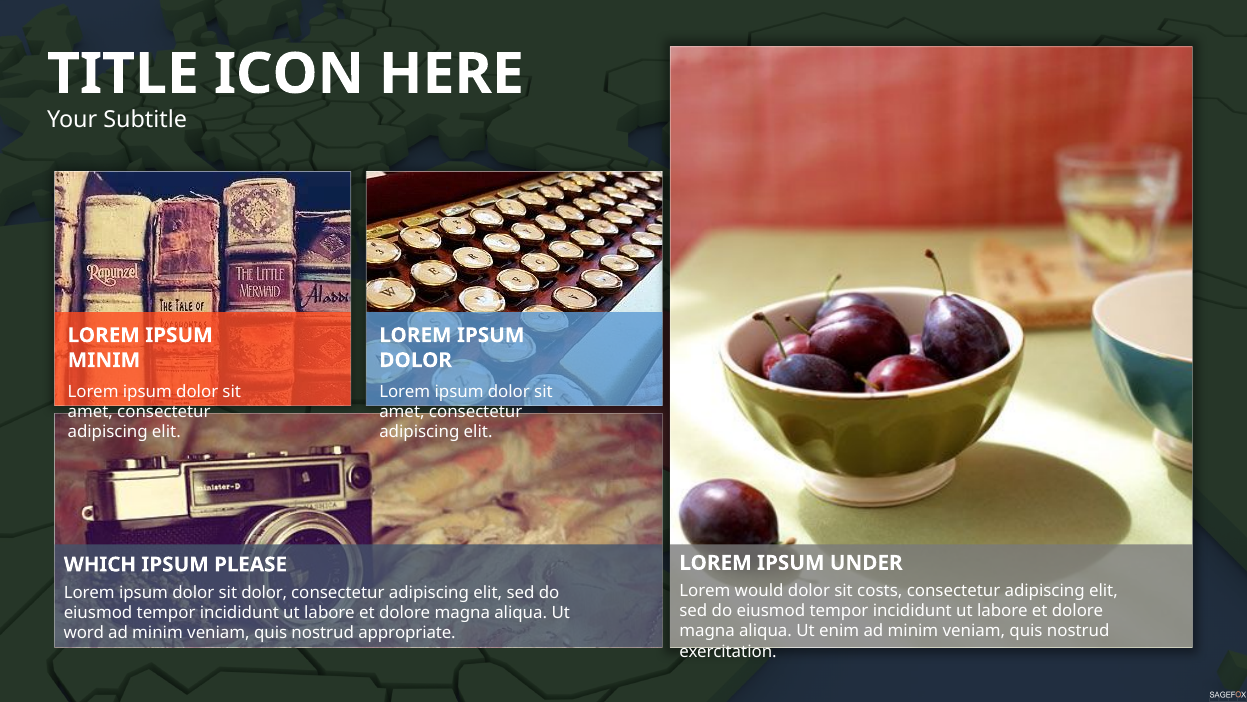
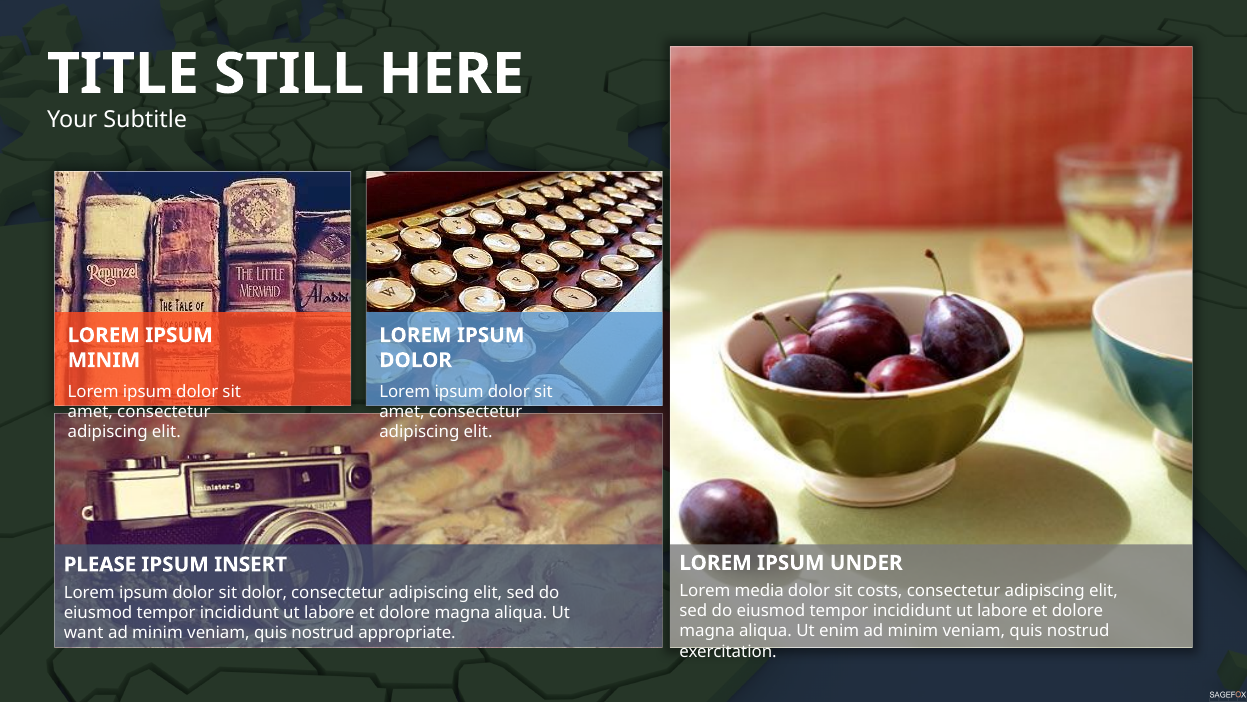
ICON: ICON -> STILL
WHICH: WHICH -> PLEASE
PLEASE: PLEASE -> INSERT
would: would -> media
word: word -> want
